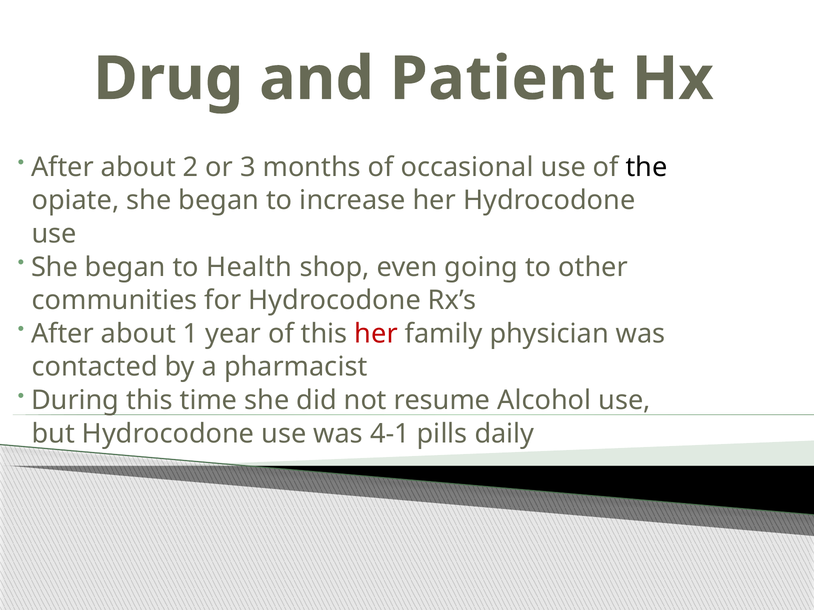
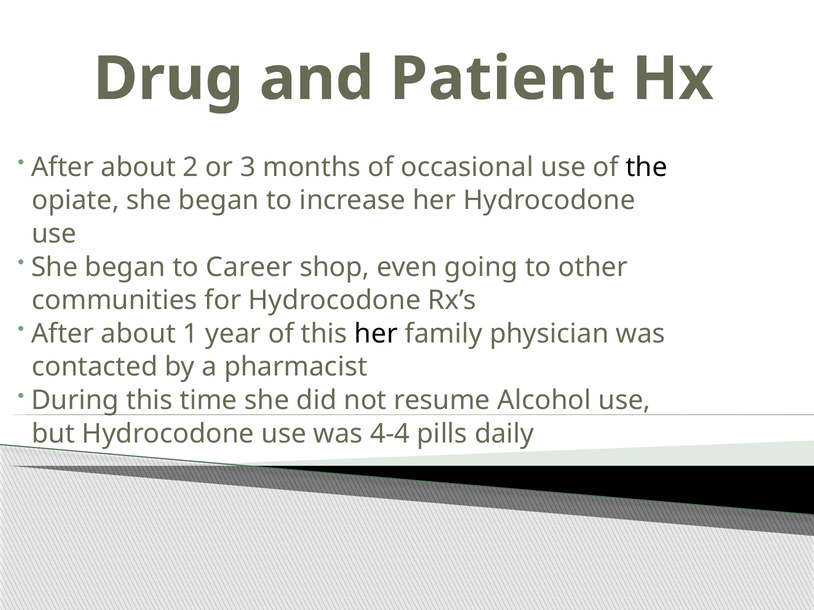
Health: Health -> Career
her at (376, 334) colour: red -> black
4-1: 4-1 -> 4-4
